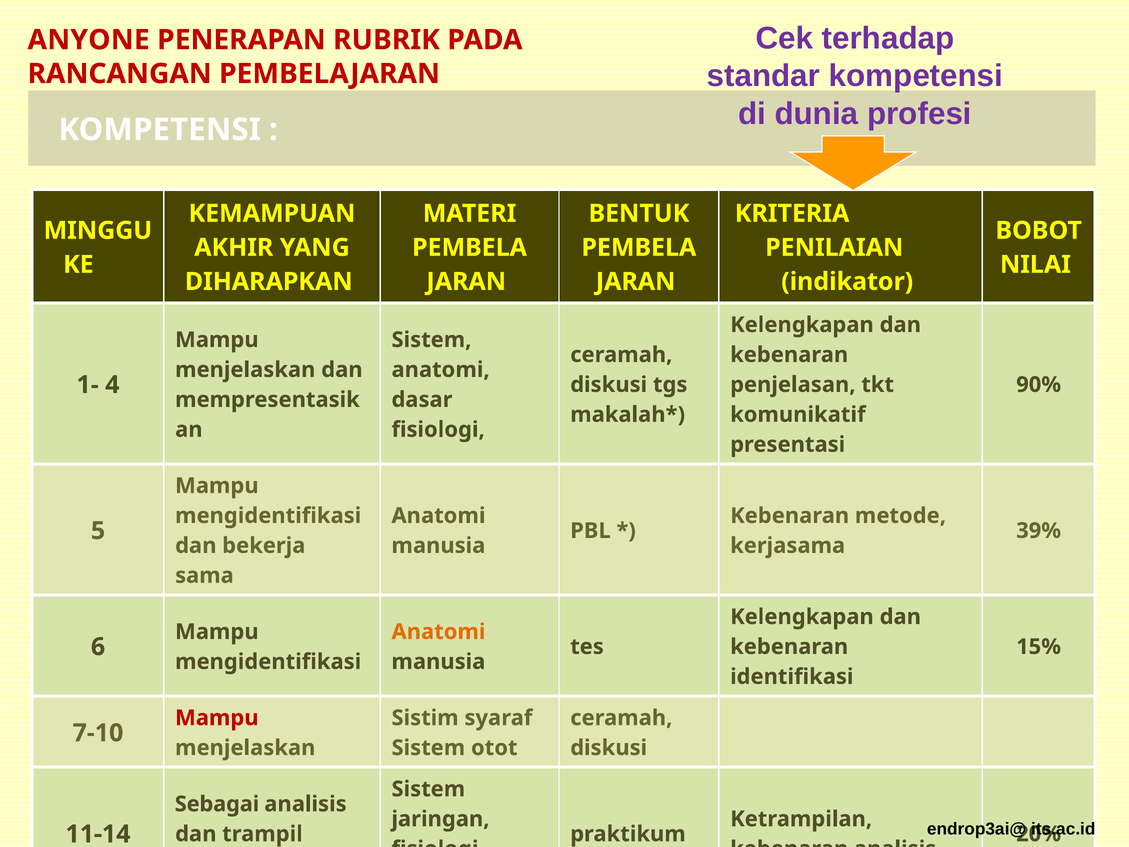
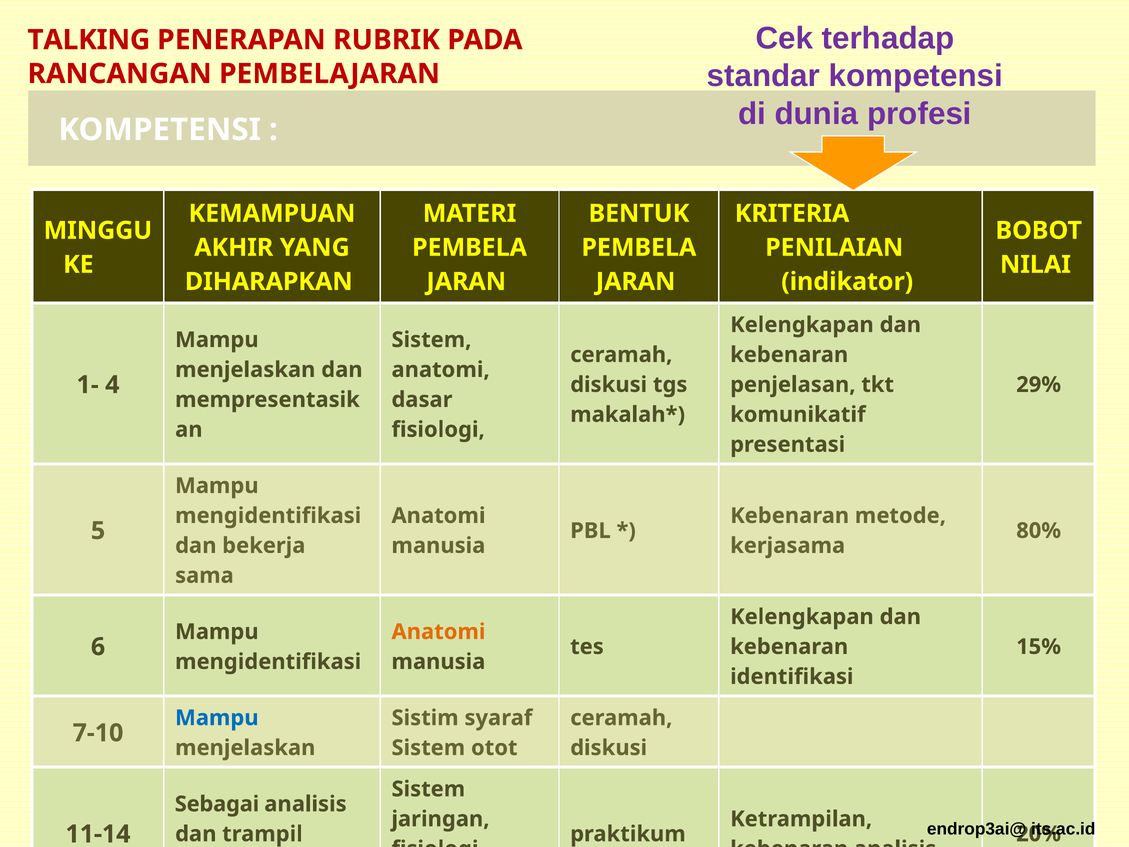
ANYONE: ANYONE -> TALKING
90%: 90% -> 29%
39%: 39% -> 80%
Mampu at (217, 718) colour: red -> blue
